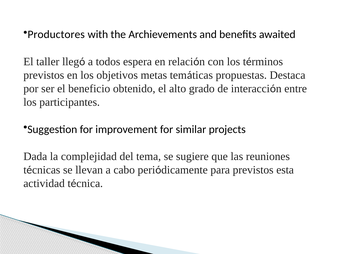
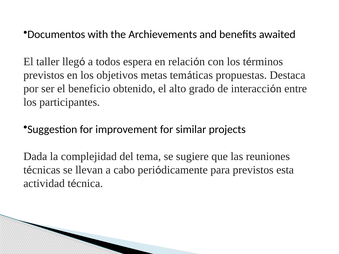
Productores: Productores -> Documentos
